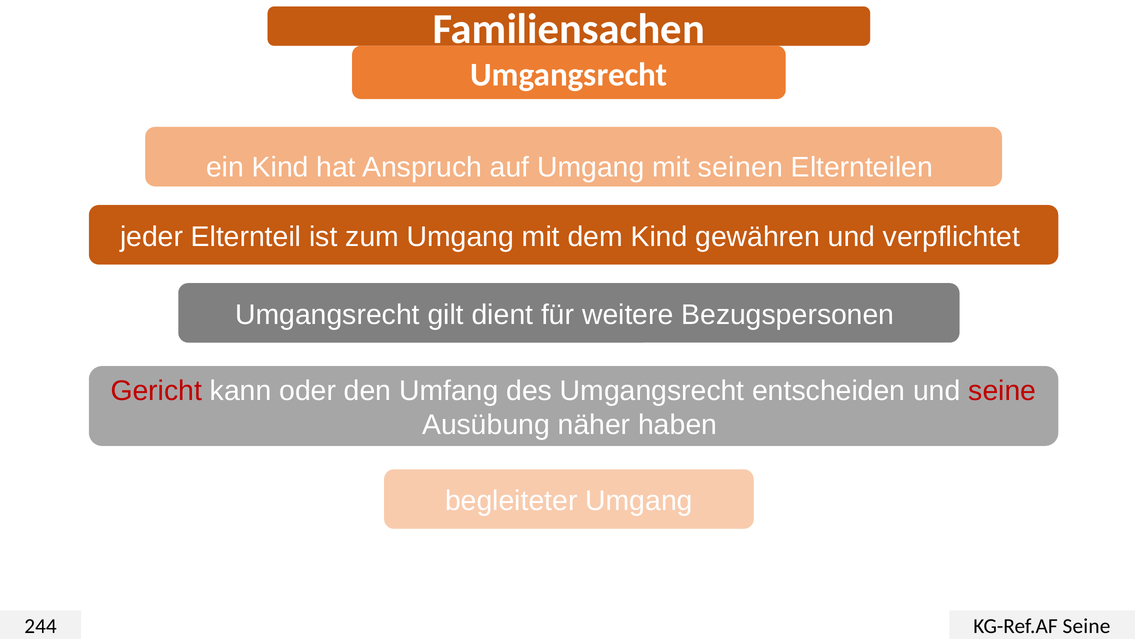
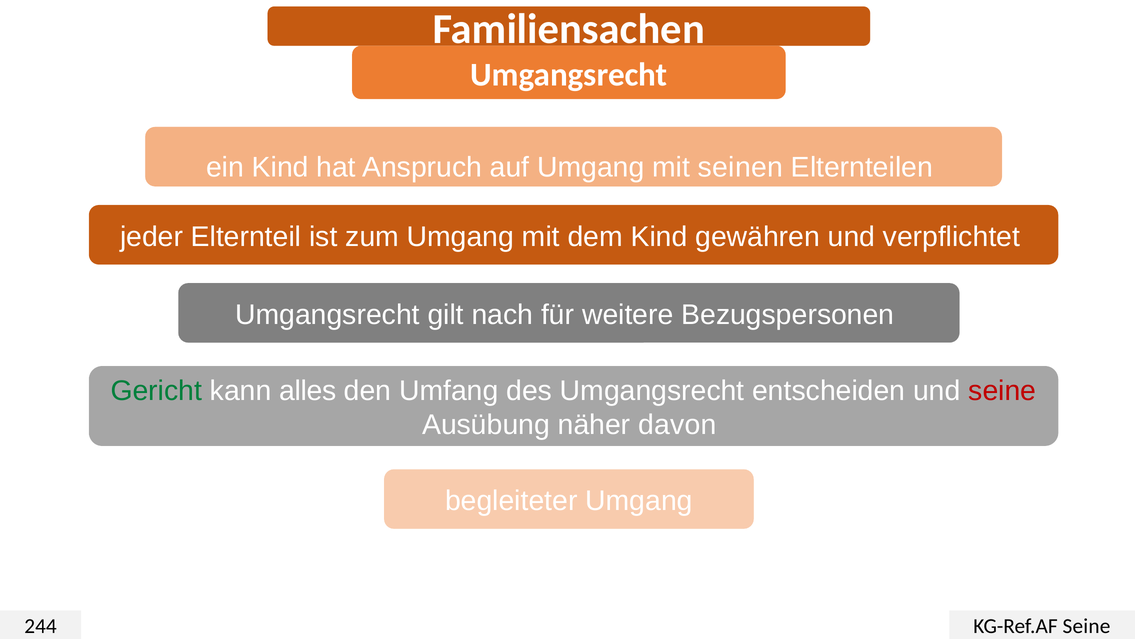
dient: dient -> nach
Gericht colour: red -> green
oder: oder -> alles
haben: haben -> davon
